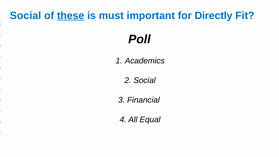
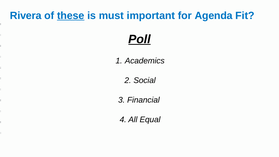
Social at (26, 16): Social -> Rivera
Directly: Directly -> Agenda
Poll underline: none -> present
